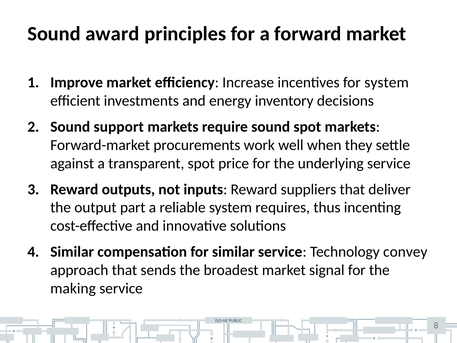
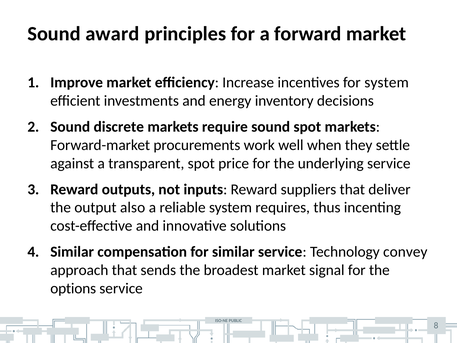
support: support -> discrete
part: part -> also
making: making -> options
